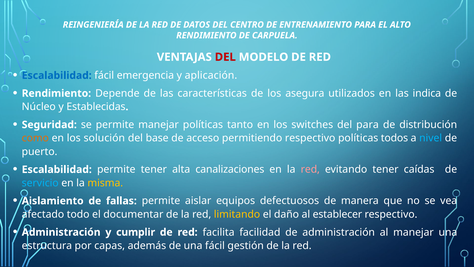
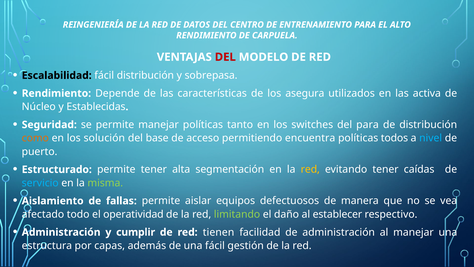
Escalabilidad at (57, 75) colour: blue -> black
fácil emergencia: emergencia -> distribución
aplicación: aplicación -> sobrepasa
indica: indica -> activa
permitiendo respectivo: respectivo -> encuentra
Escalabilidad at (57, 169): Escalabilidad -> Estructurado
canalizaciones: canalizaciones -> segmentación
red at (310, 169) colour: pink -> yellow
misma colour: yellow -> light green
documentar: documentar -> operatividad
limitando colour: yellow -> light green
facilita: facilita -> tienen
